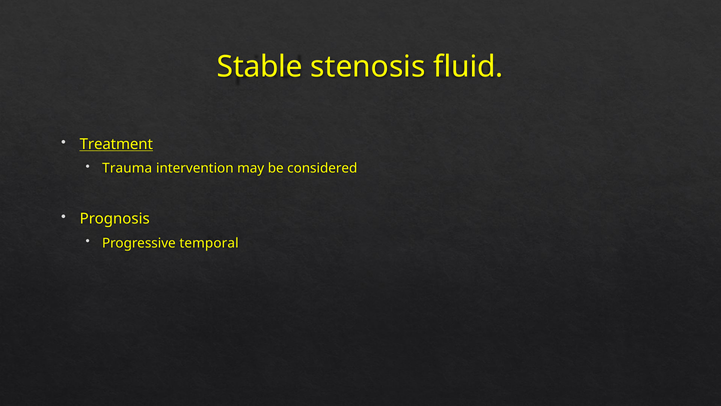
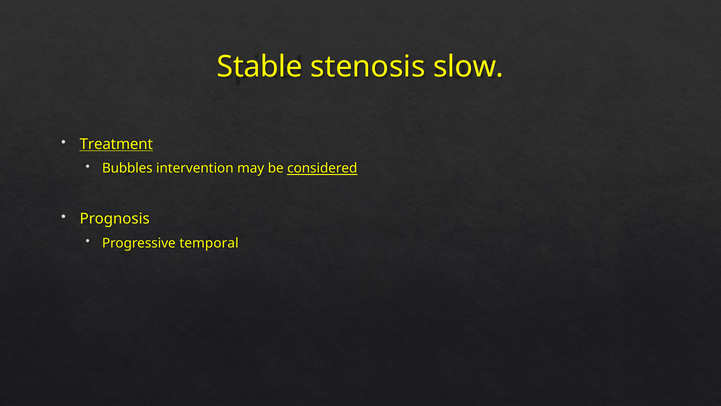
fluid: fluid -> slow
Trauma: Trauma -> Bubbles
considered underline: none -> present
